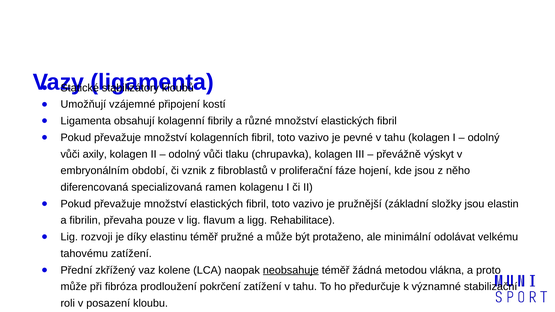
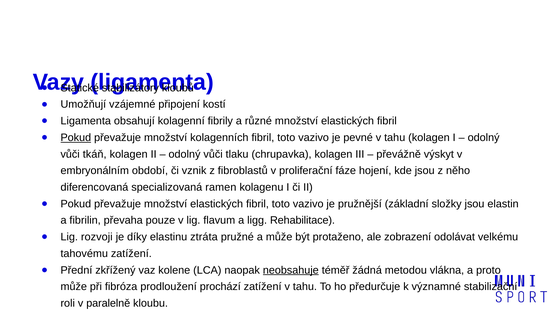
Pokud at (76, 138) underline: none -> present
axily: axily -> tkáň
elastinu téměř: téměř -> ztráta
minimální: minimální -> zobrazení
pokrčení: pokrčení -> prochází
posazení: posazení -> paralelně
